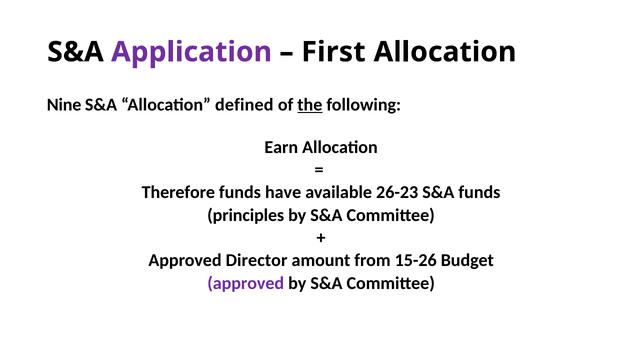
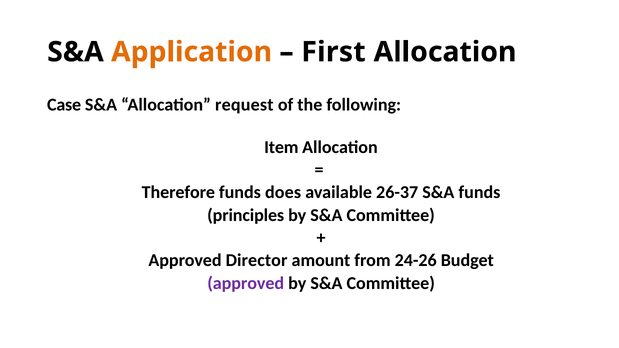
Application colour: purple -> orange
Nine: Nine -> Case
defined: defined -> request
the underline: present -> none
Earn: Earn -> Item
have: have -> does
26-23: 26-23 -> 26-37
15-26: 15-26 -> 24-26
